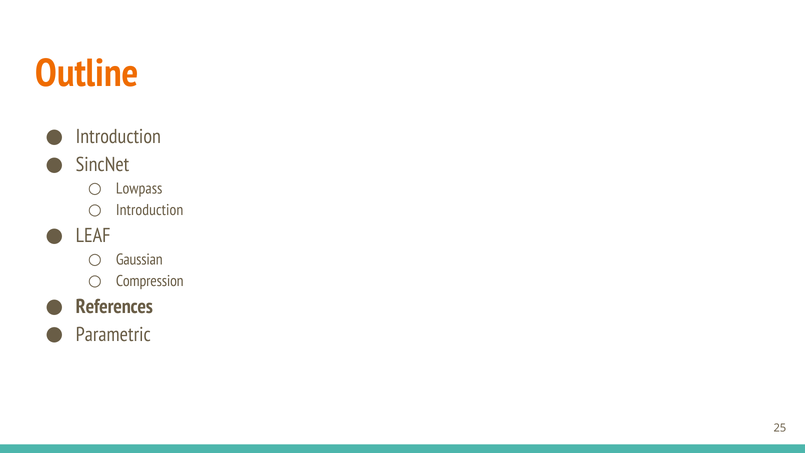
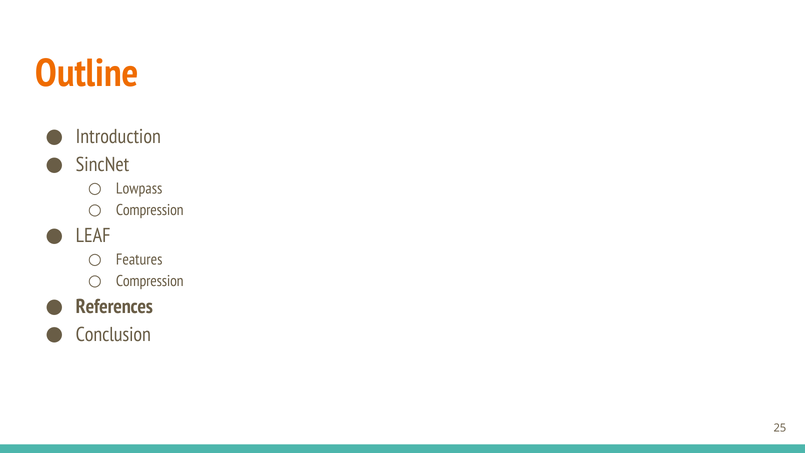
Introduction at (150, 210): Introduction -> Compression
Gaussian: Gaussian -> Features
Parametric: Parametric -> Conclusion
